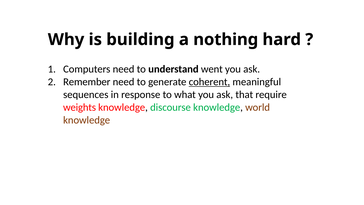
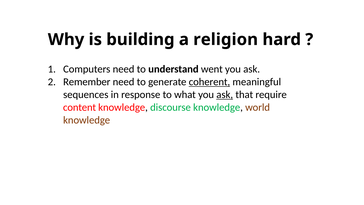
nothing: nothing -> religion
ask at (225, 95) underline: none -> present
weights: weights -> content
